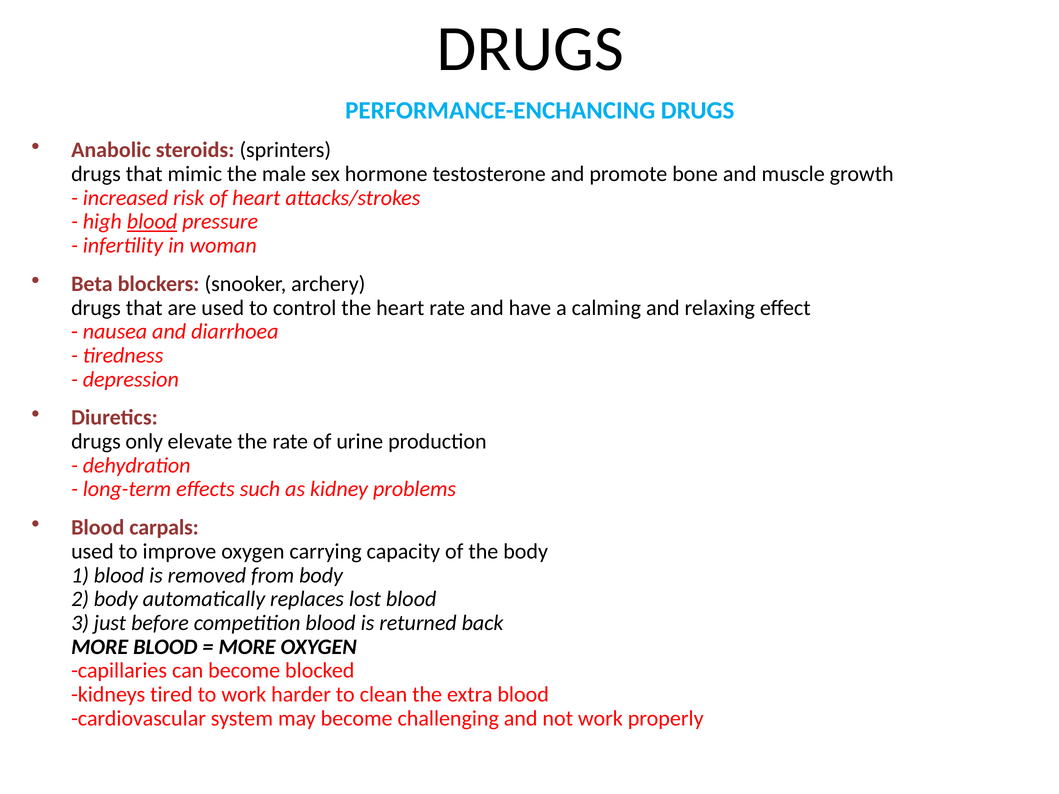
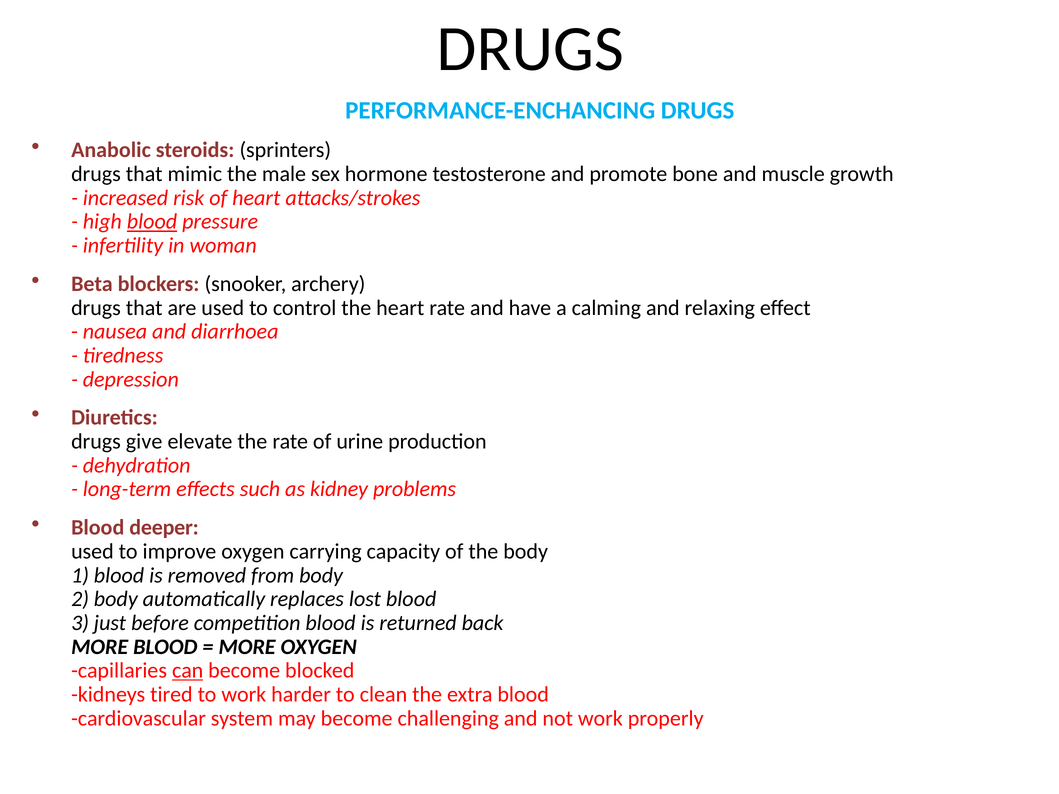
only: only -> give
carpals: carpals -> deeper
can underline: none -> present
